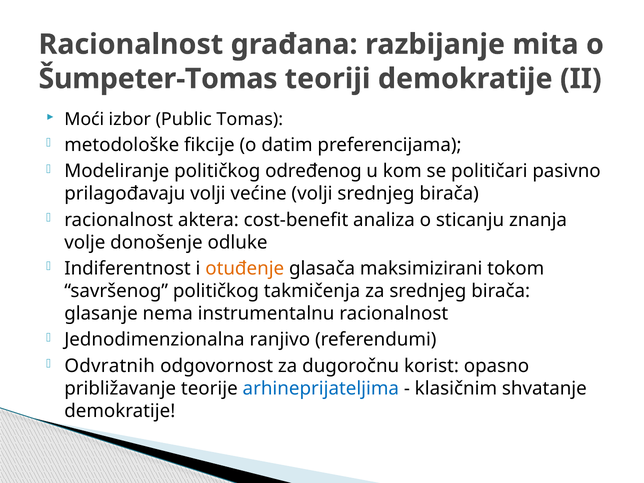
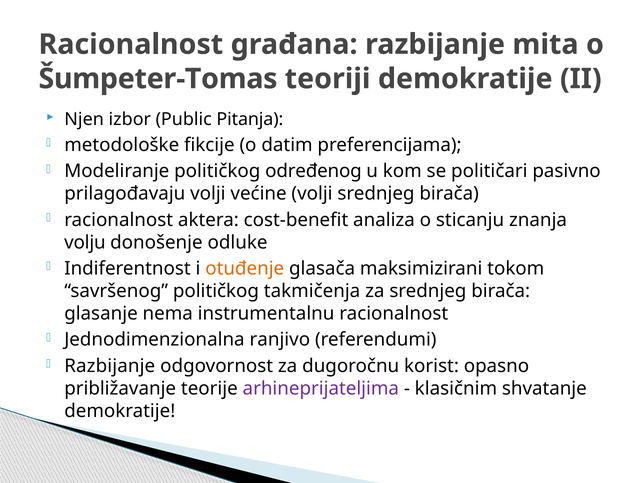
Moći: Moći -> Njen
Tomas: Tomas -> Pitanja
volje: volje -> volju
Odvratnih at (110, 366): Odvratnih -> Razbijanje
arhineprijateljima colour: blue -> purple
